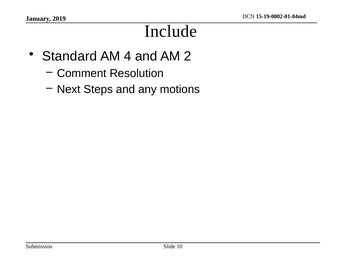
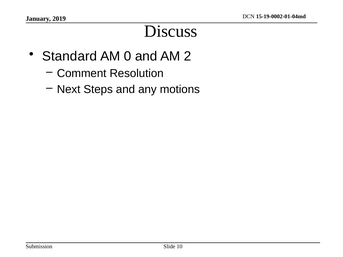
Include: Include -> Discuss
4: 4 -> 0
